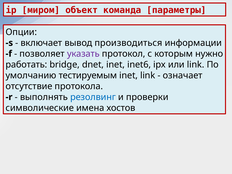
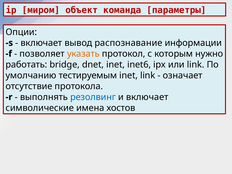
производиться: производиться -> распознавание
указать colour: purple -> orange
и проверки: проверки -> включает
